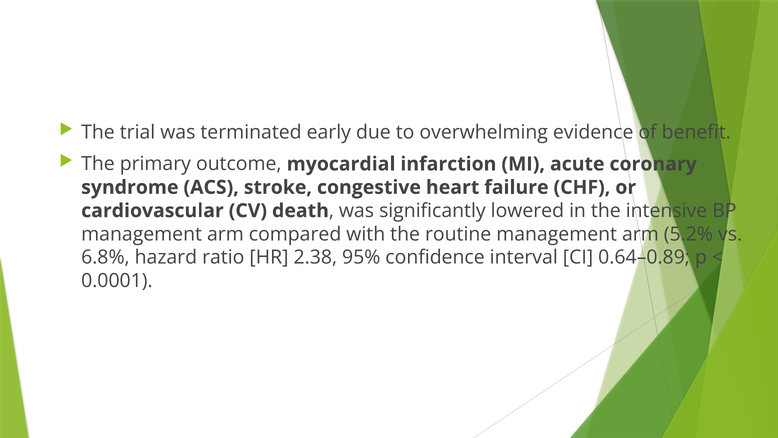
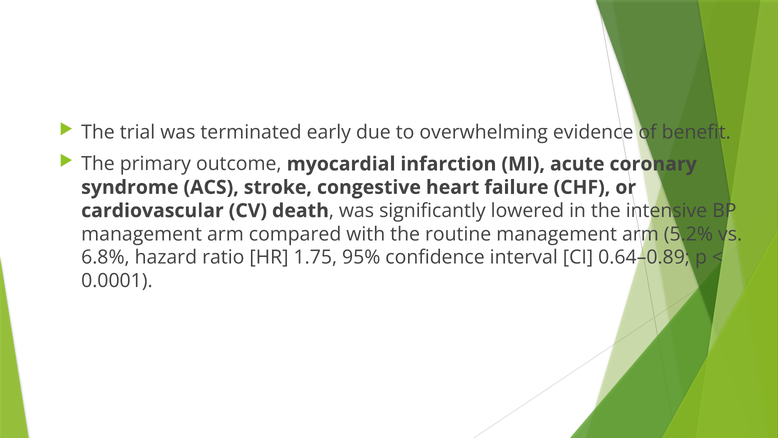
2.38: 2.38 -> 1.75
